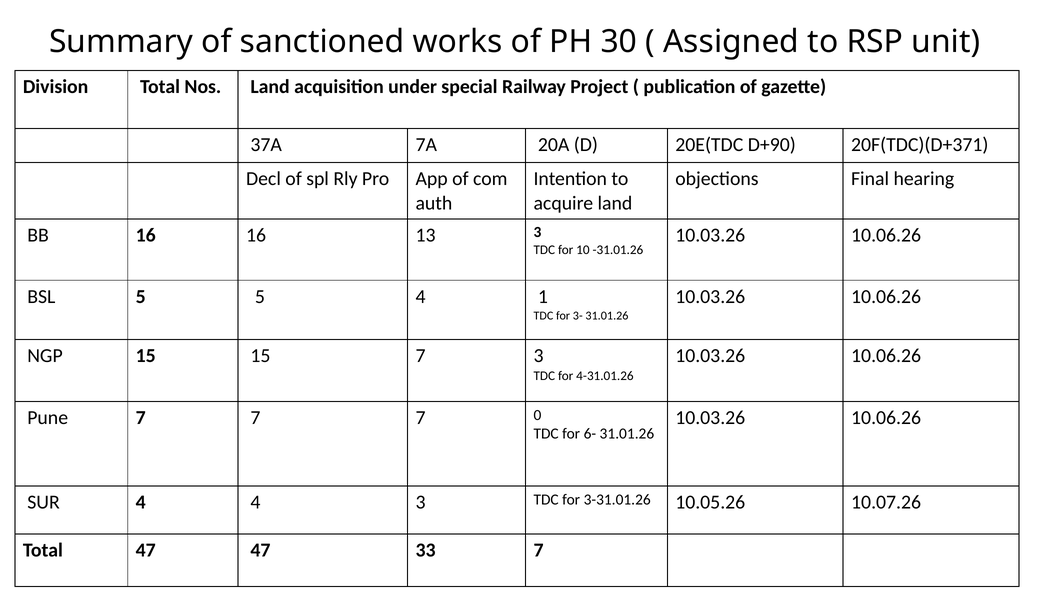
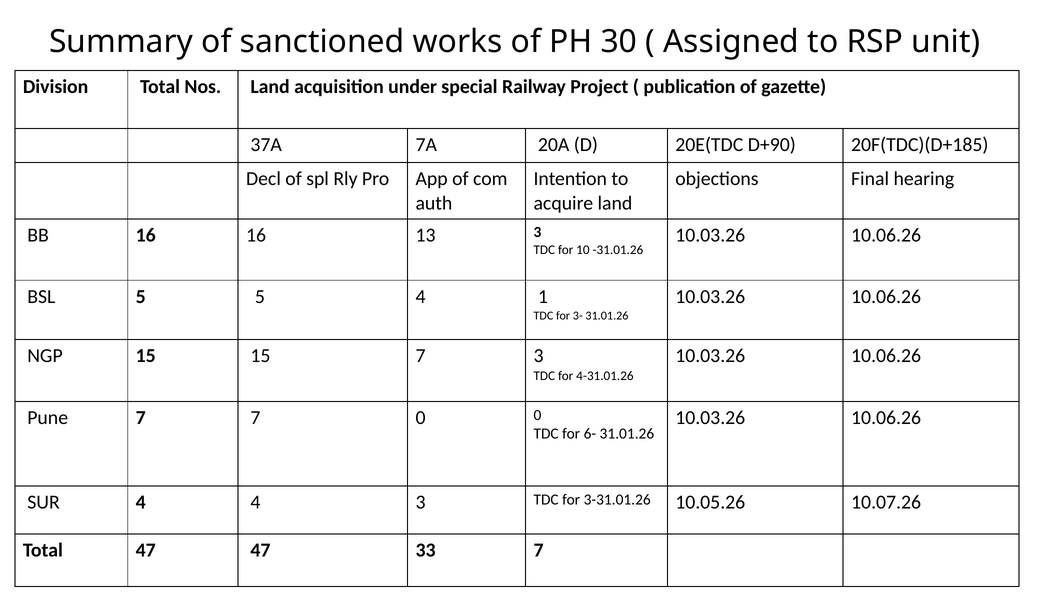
20F(TDC)(D+371: 20F(TDC)(D+371 -> 20F(TDC)(D+185
7 7 7: 7 -> 0
